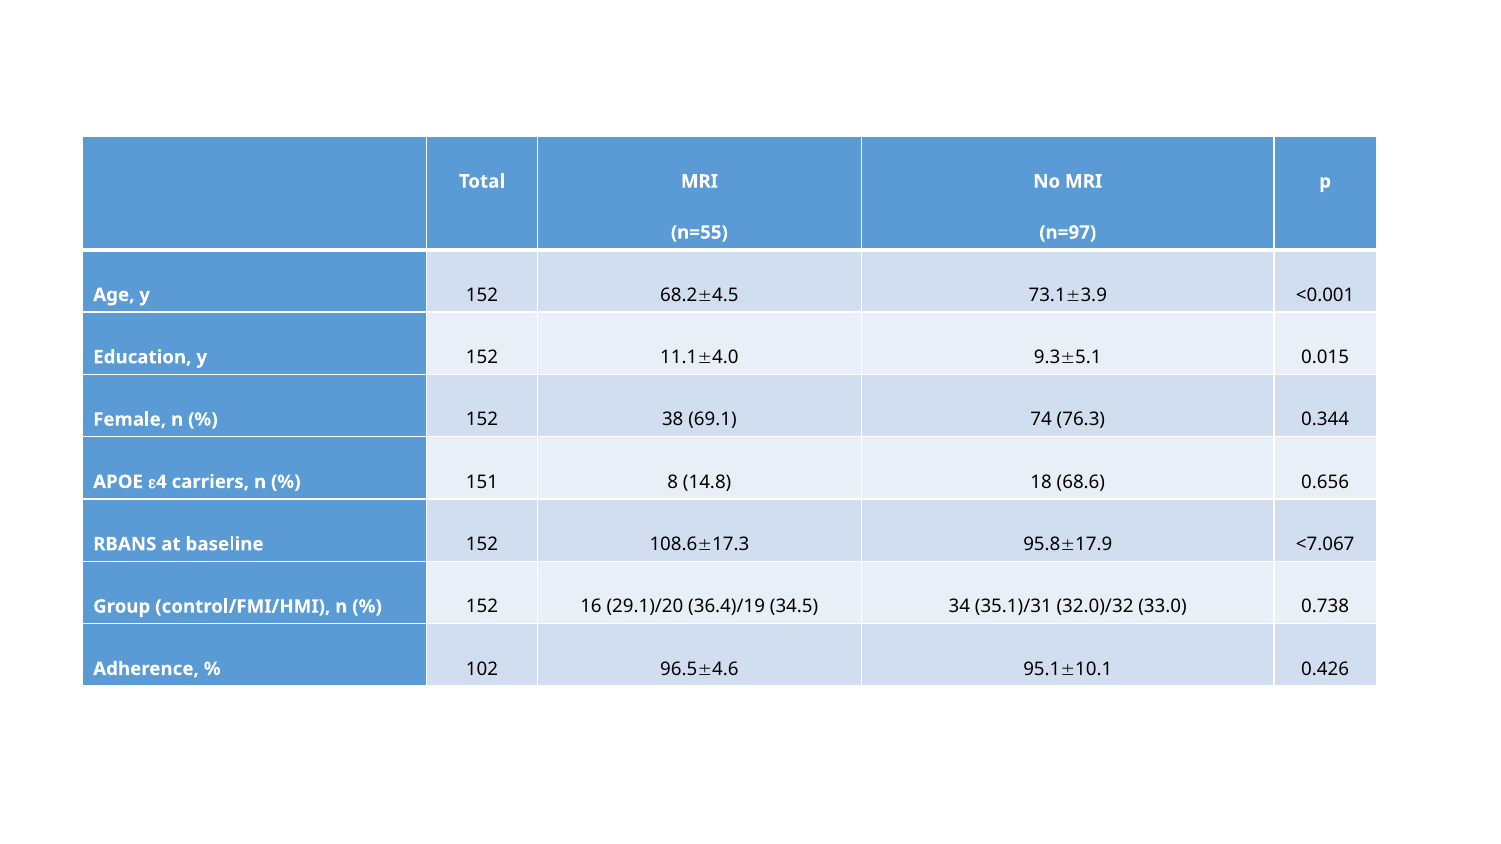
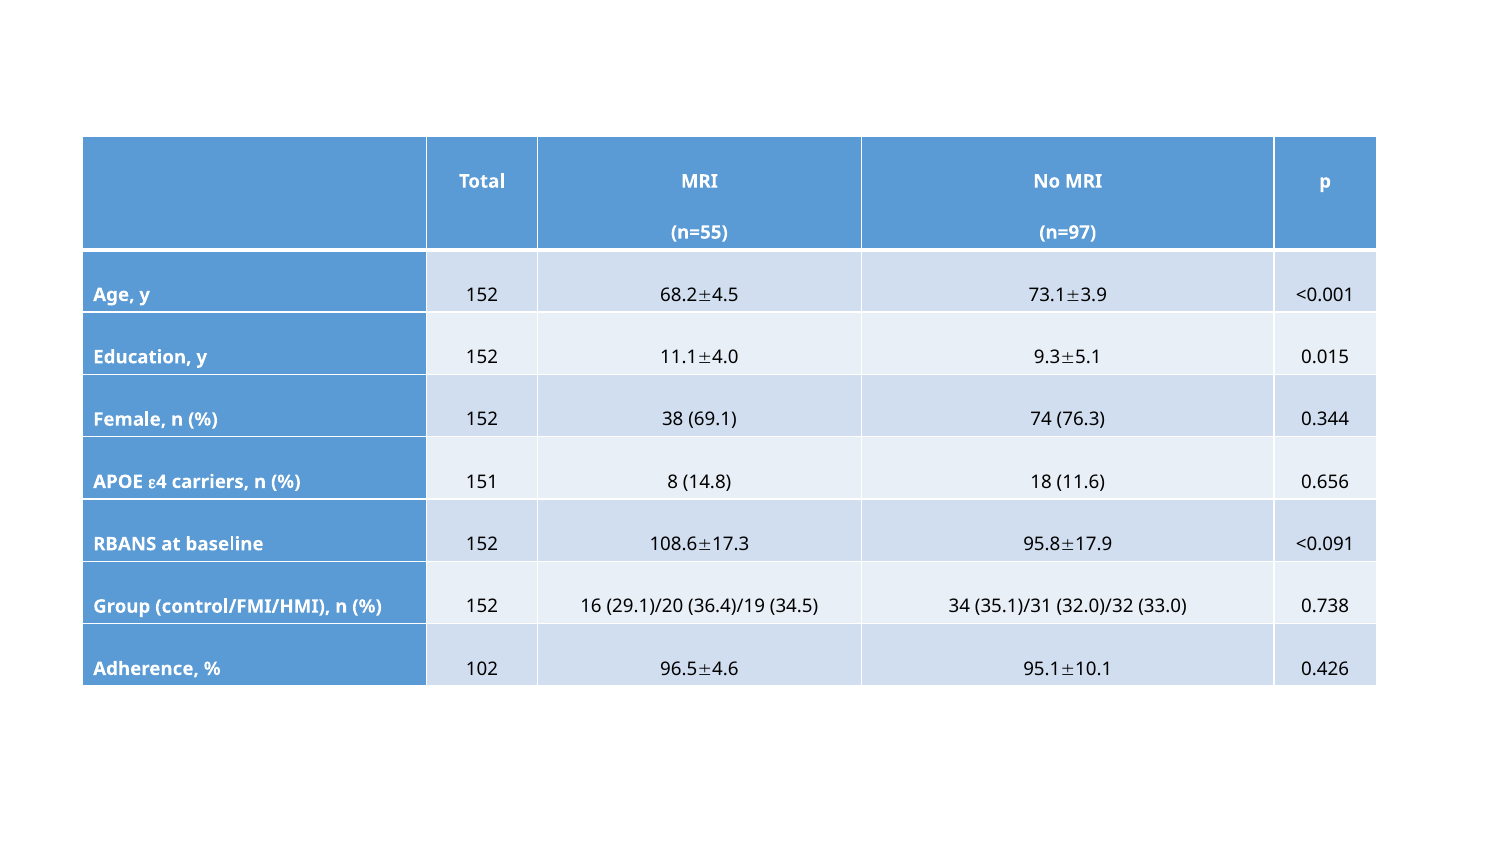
68.6: 68.6 -> 11.6
<7.067: <7.067 -> <0.091
